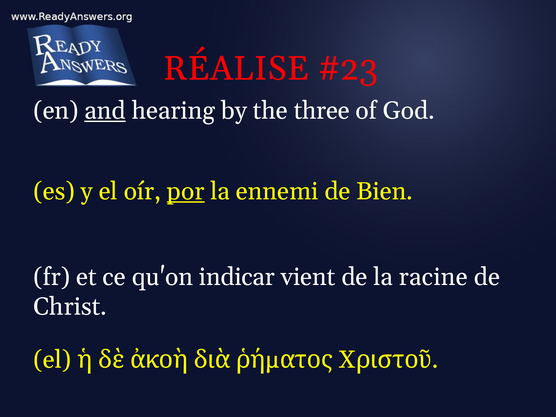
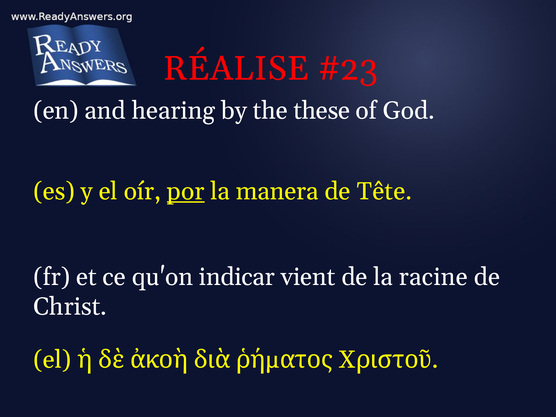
and underline: present -> none
three: three -> these
ennemi: ennemi -> manera
Bien: Bien -> Tête
